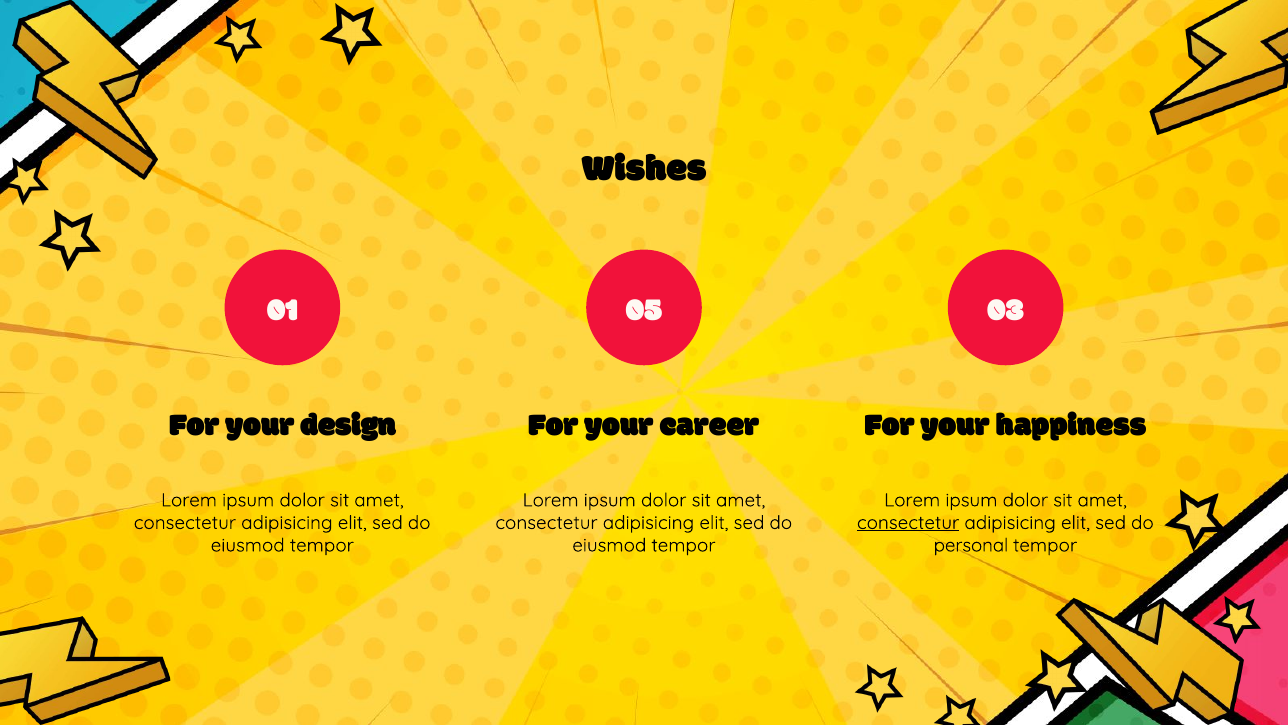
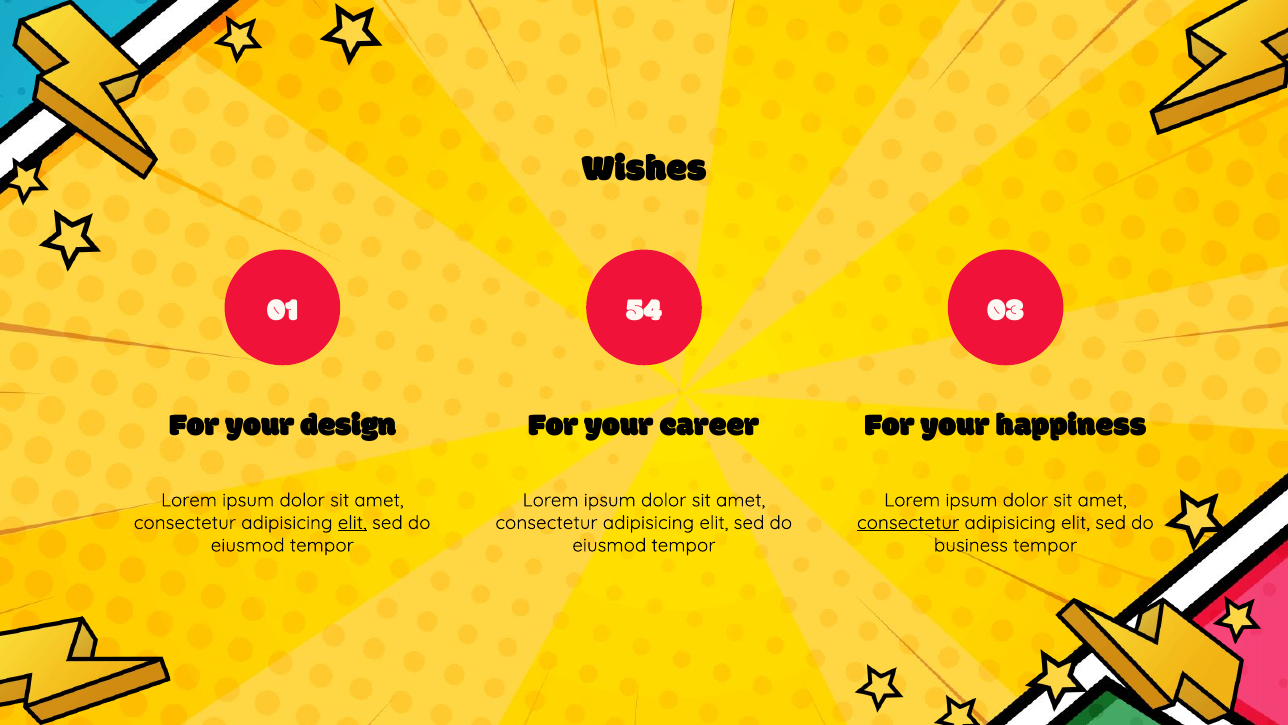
05: 05 -> 54
elit at (352, 522) underline: none -> present
personal: personal -> business
